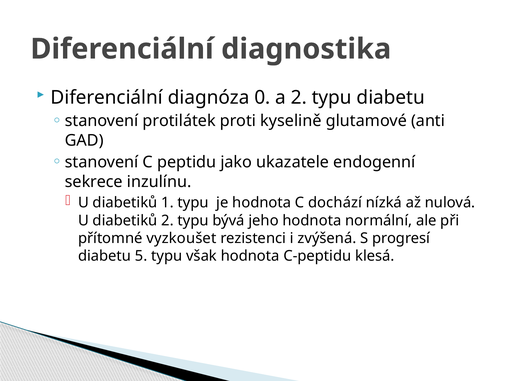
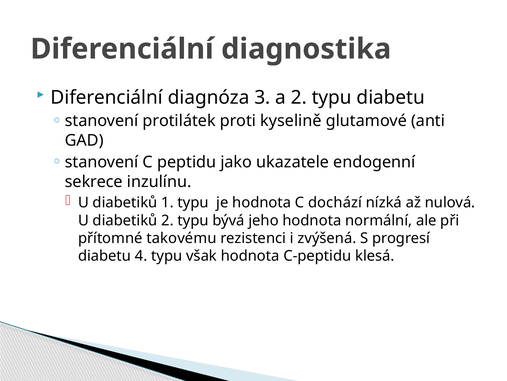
0: 0 -> 3
vyzkoušet: vyzkoušet -> takovému
5: 5 -> 4
